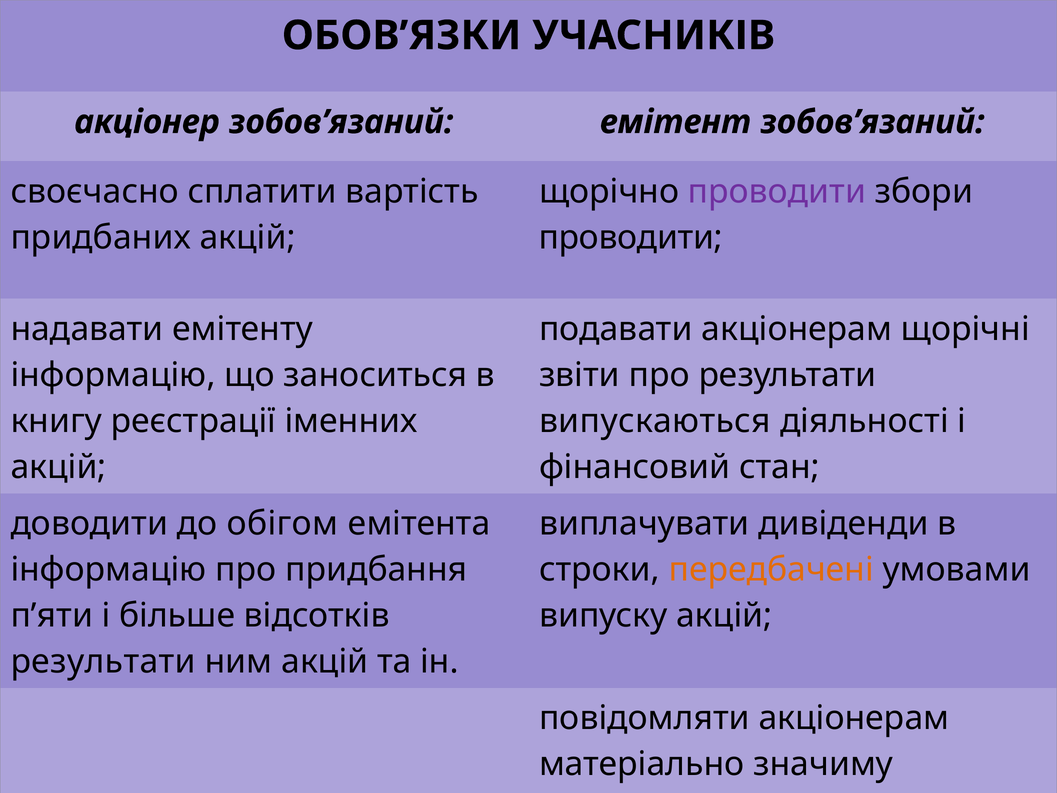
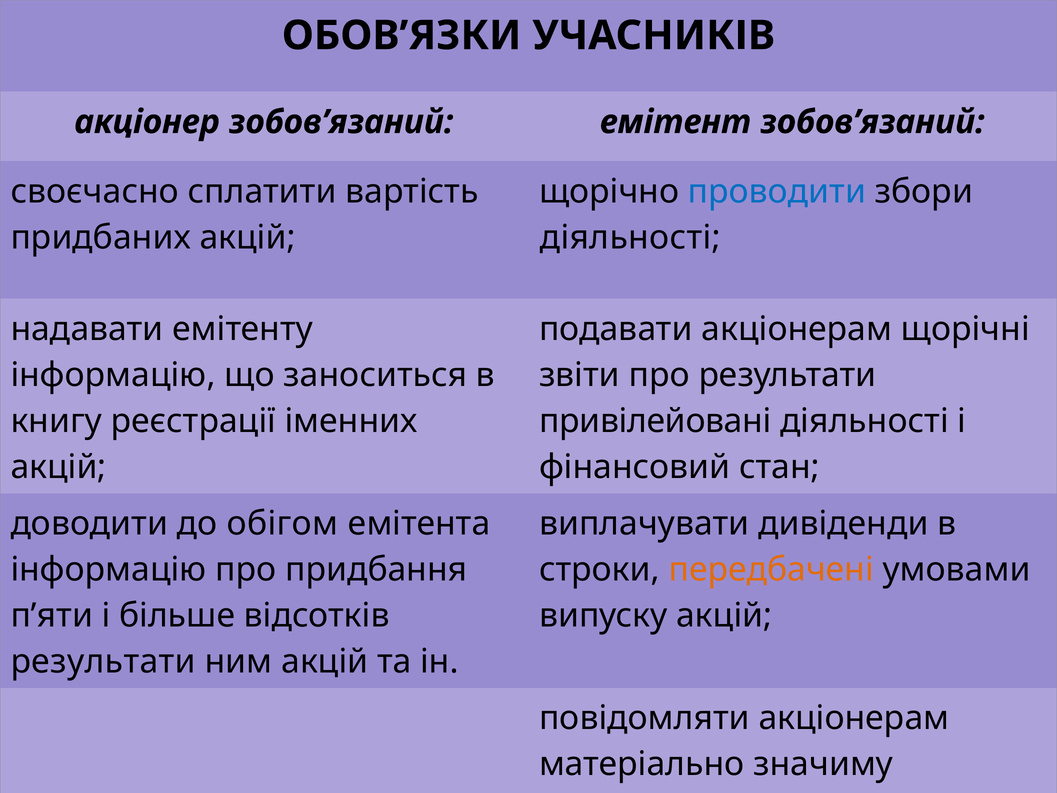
проводити at (777, 191) colour: purple -> blue
проводити at (631, 237): проводити -> діяльності
випускаються: випускаються -> привілейовані
